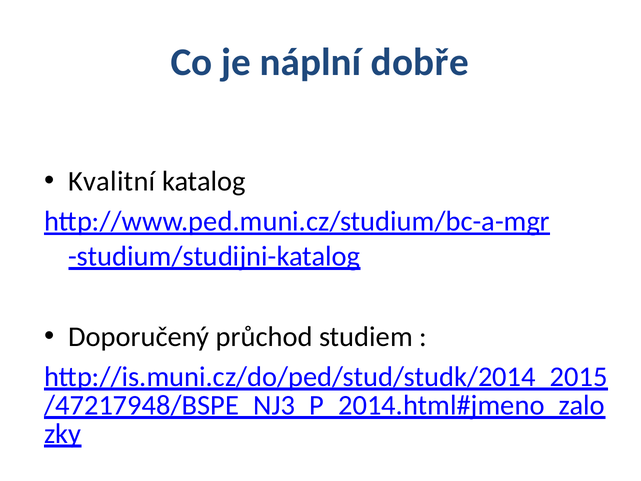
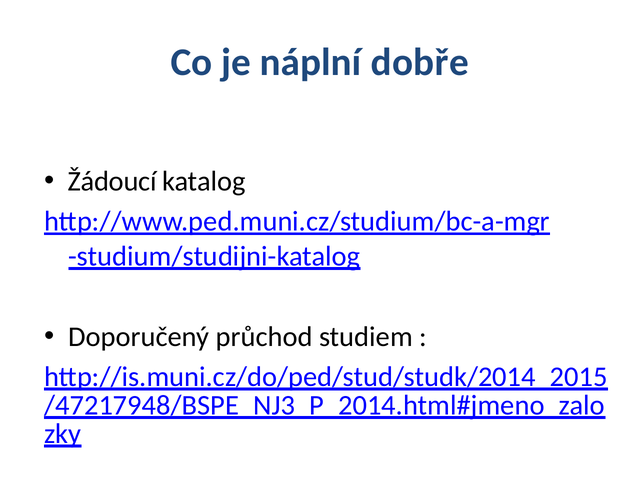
Kvalitní: Kvalitní -> Žádoucí
